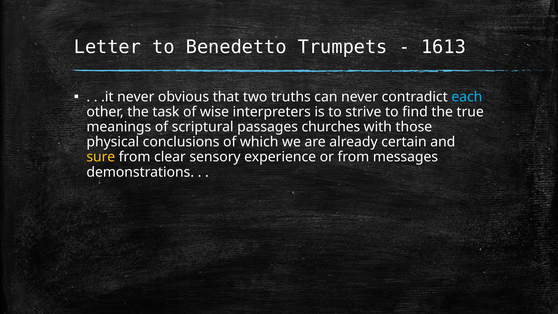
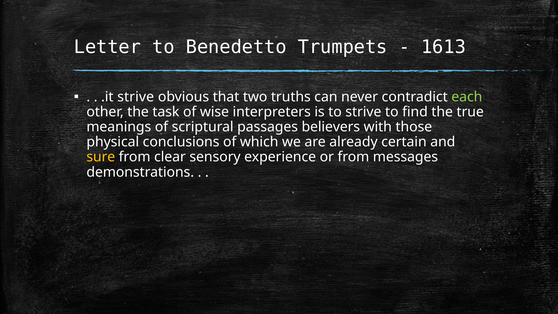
.it never: never -> strive
each colour: light blue -> light green
churches: churches -> believers
